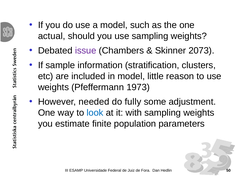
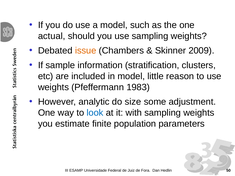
issue colour: purple -> orange
2073: 2073 -> 2009
1973: 1973 -> 1983
needed: needed -> analytic
fully: fully -> size
